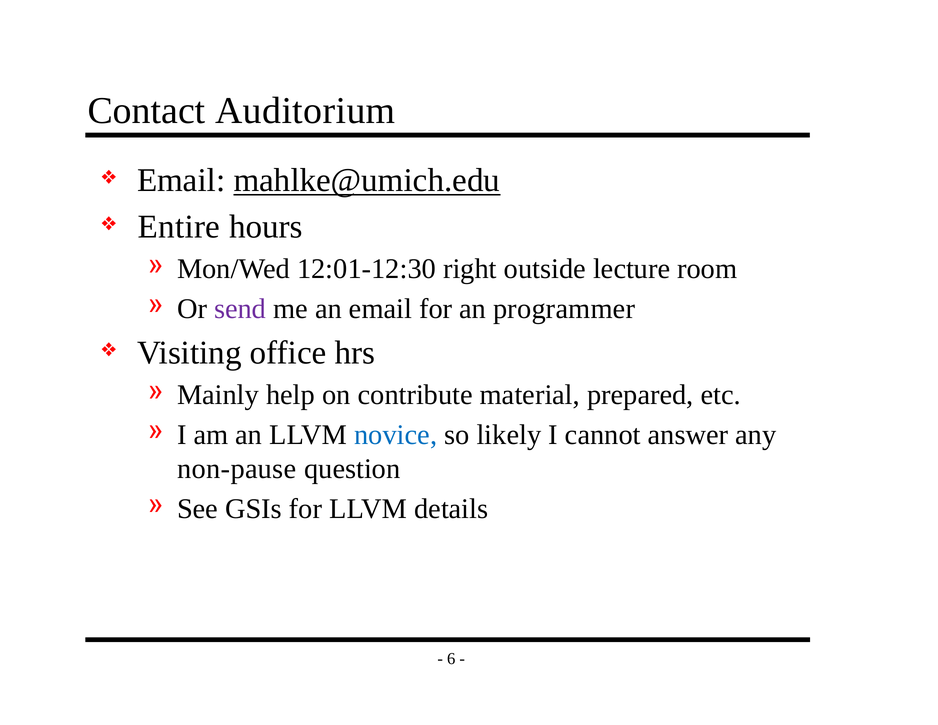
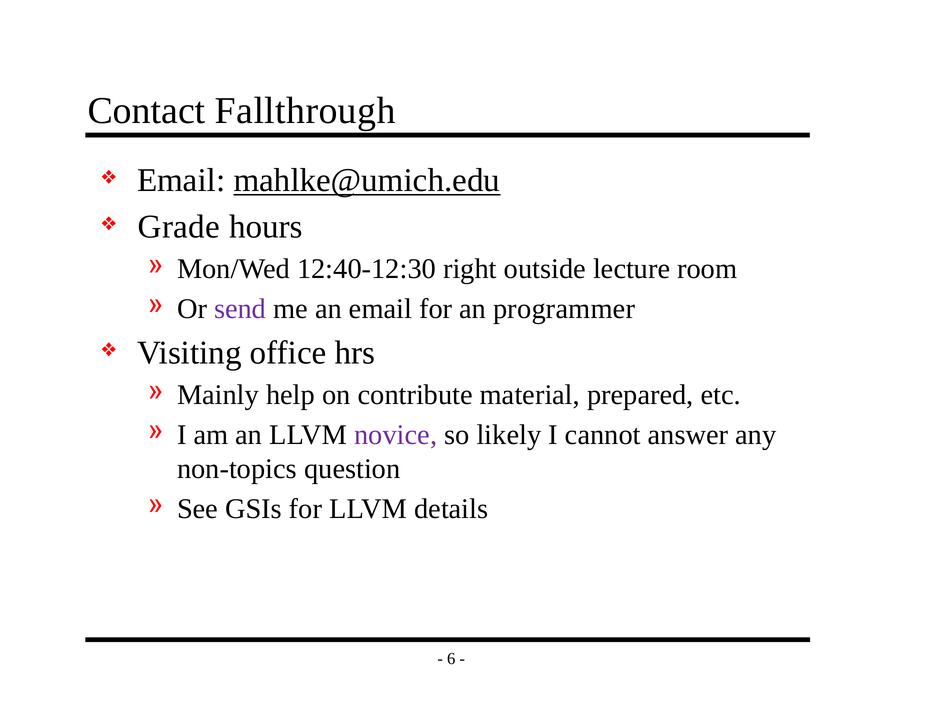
Auditorium: Auditorium -> Fallthrough
Entire: Entire -> Grade
12:01-12:30: 12:01-12:30 -> 12:40-12:30
novice colour: blue -> purple
non-pause: non-pause -> non-topics
